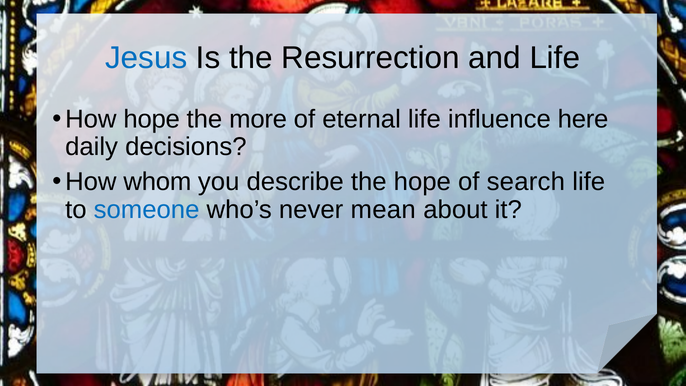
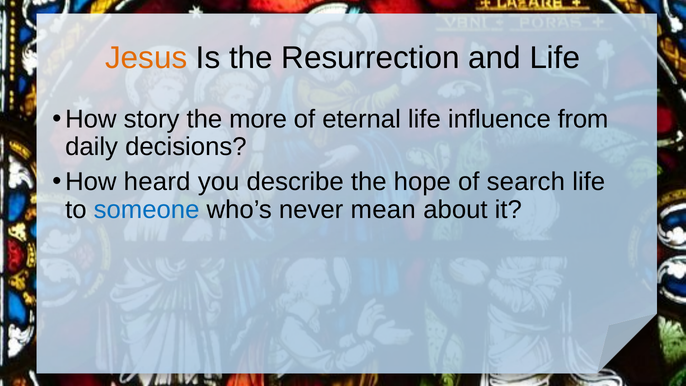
Jesus colour: blue -> orange
How hope: hope -> story
here: here -> from
whom: whom -> heard
